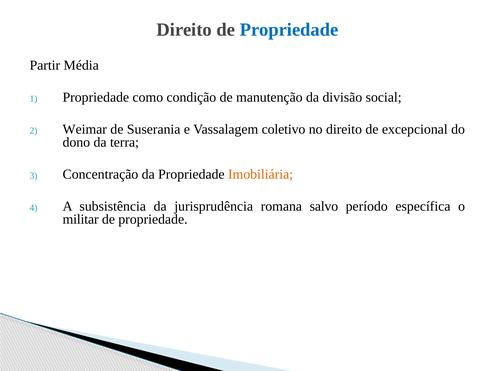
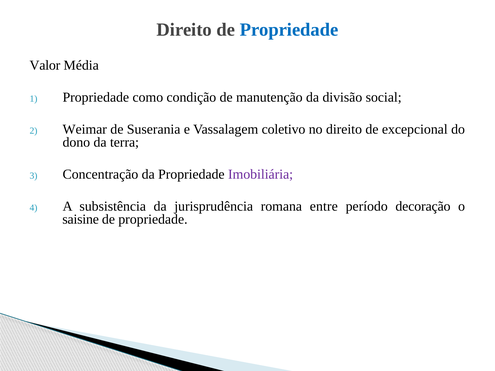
Partir: Partir -> Valor
Imobiliária colour: orange -> purple
salvo: salvo -> entre
específica: específica -> decoração
militar: militar -> saisine
